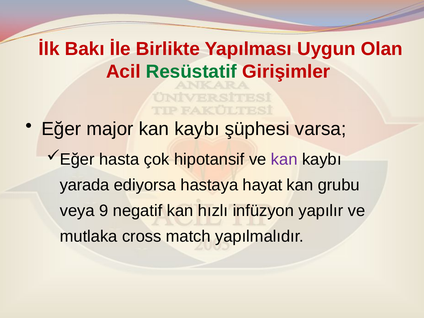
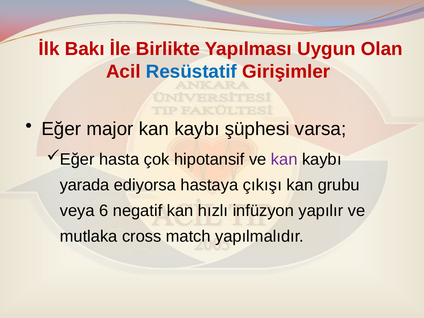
Resüstatif colour: green -> blue
hayat: hayat -> çıkışı
9: 9 -> 6
